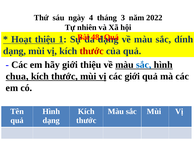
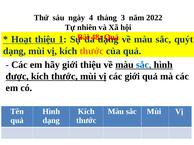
dính: dính -> quýt
thước at (92, 51) colour: red -> orange
chua: chua -> được
